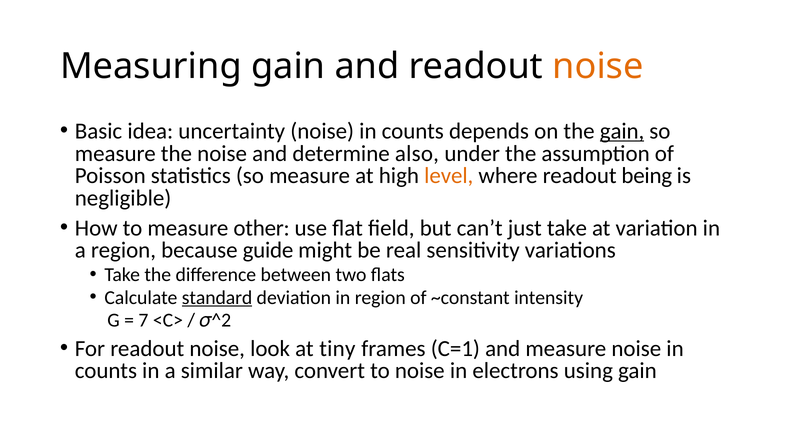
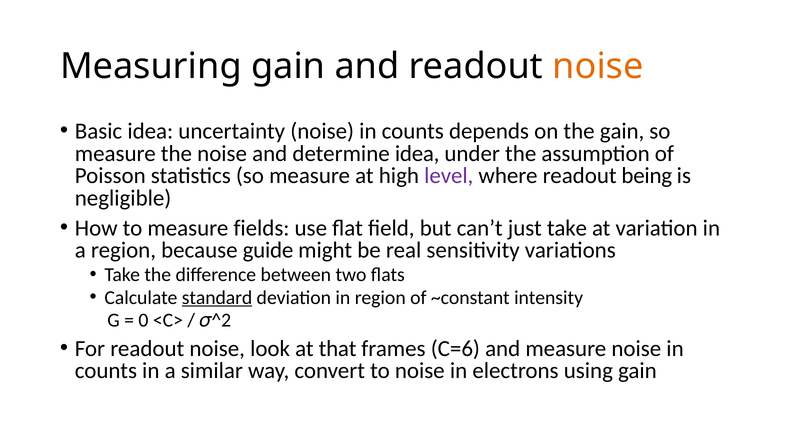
gain at (622, 131) underline: present -> none
determine also: also -> idea
level colour: orange -> purple
other: other -> fields
7: 7 -> 0
tiny: tiny -> that
C=1: C=1 -> C=6
